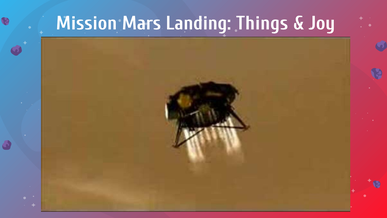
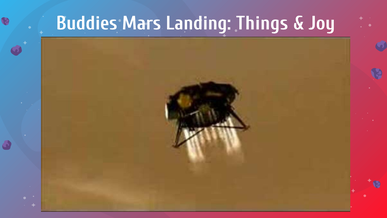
Mission: Mission -> Buddies
